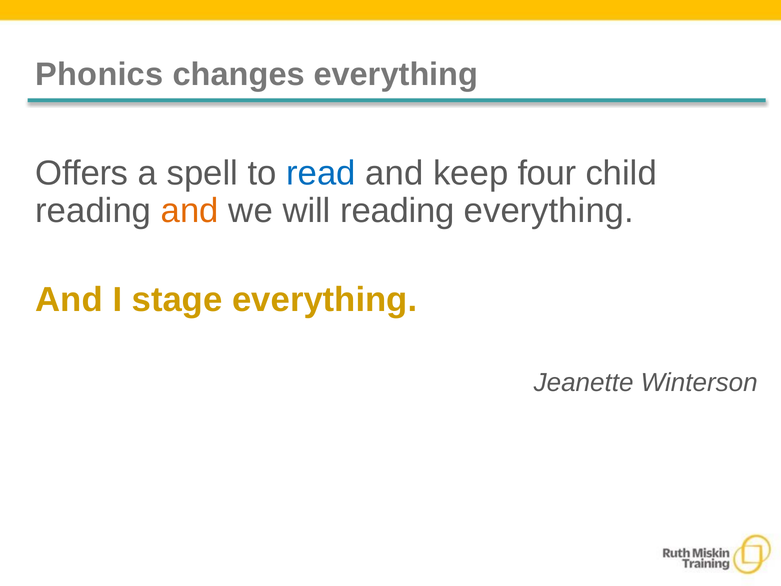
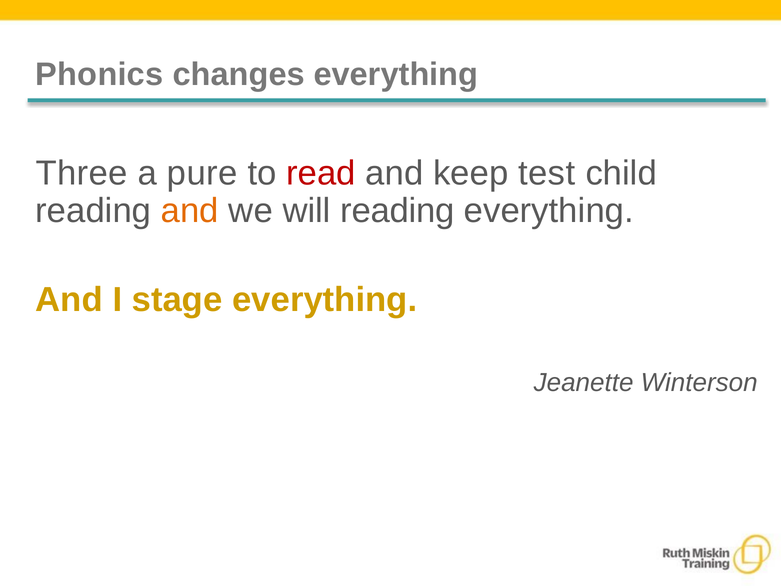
Offers: Offers -> Three
spell: spell -> pure
read colour: blue -> red
four: four -> test
